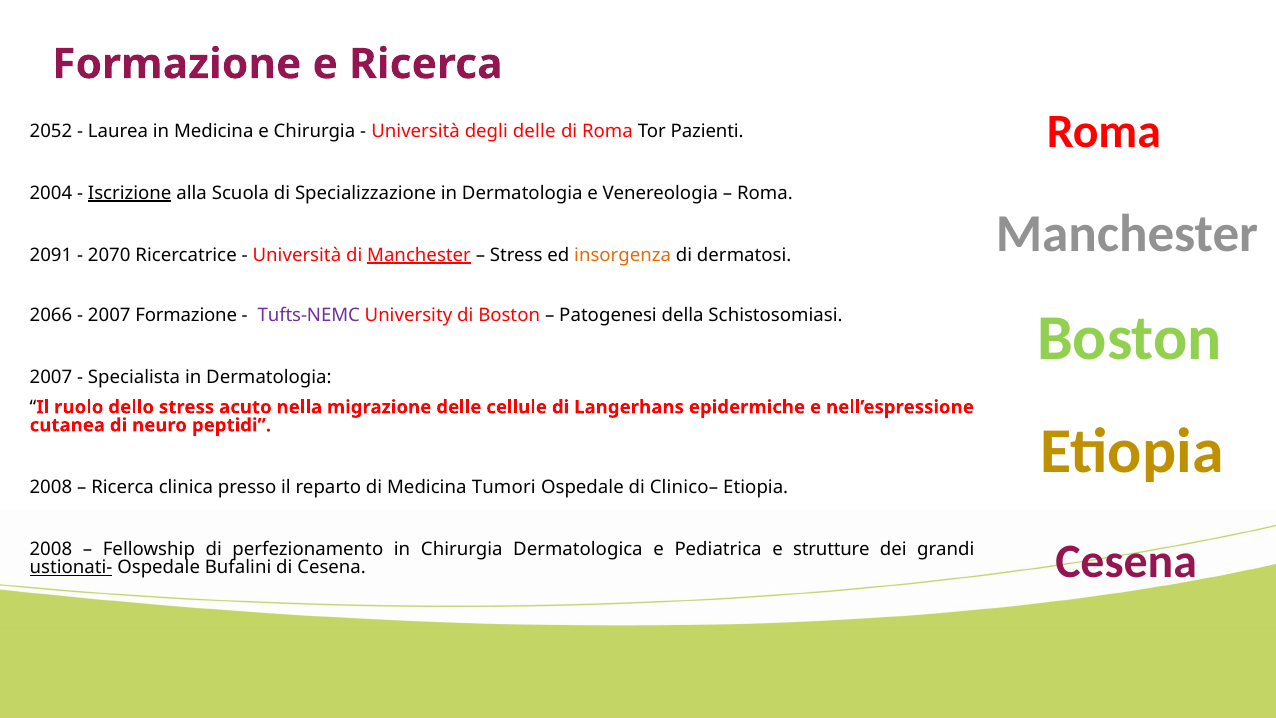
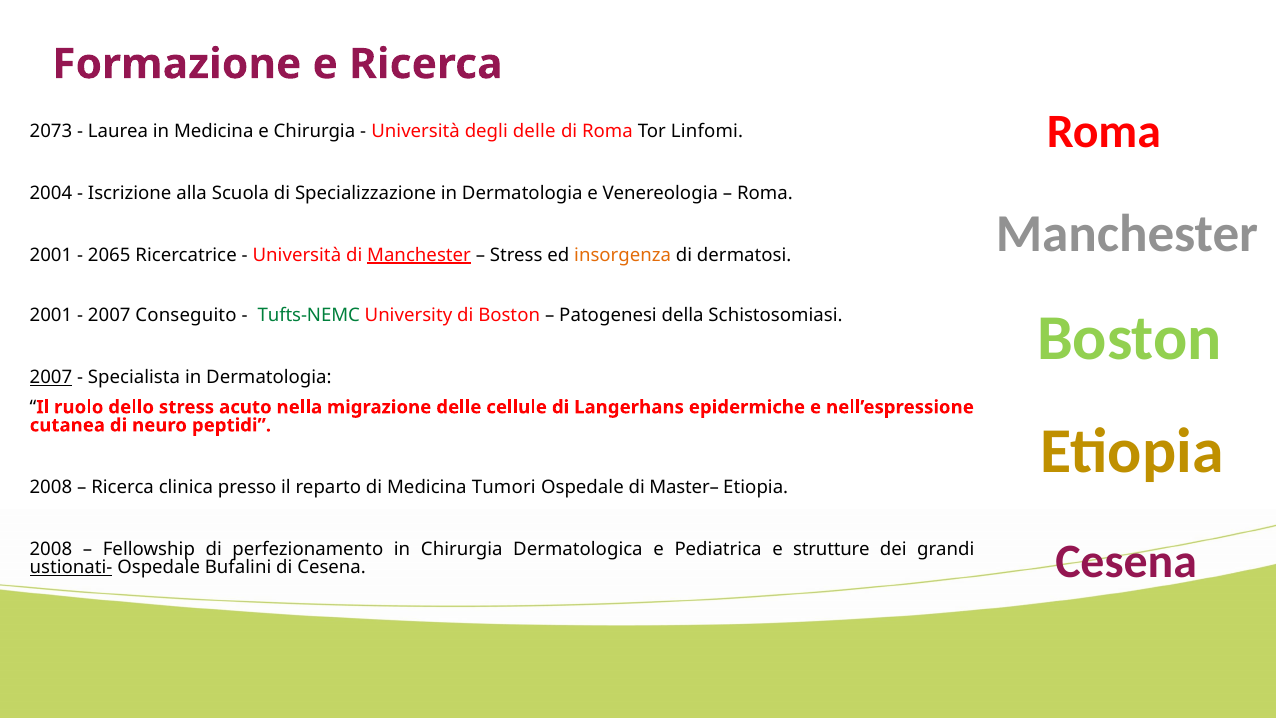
2052: 2052 -> 2073
Pazienti: Pazienti -> Linfomi
Iscrizione underline: present -> none
2091 at (51, 255): 2091 -> 2001
2070: 2070 -> 2065
2066 at (51, 315): 2066 -> 2001
2007 Formazione: Formazione -> Conseguito
Tufts-NEMC colour: purple -> green
2007 at (51, 377) underline: none -> present
Clinico–: Clinico– -> Master–
